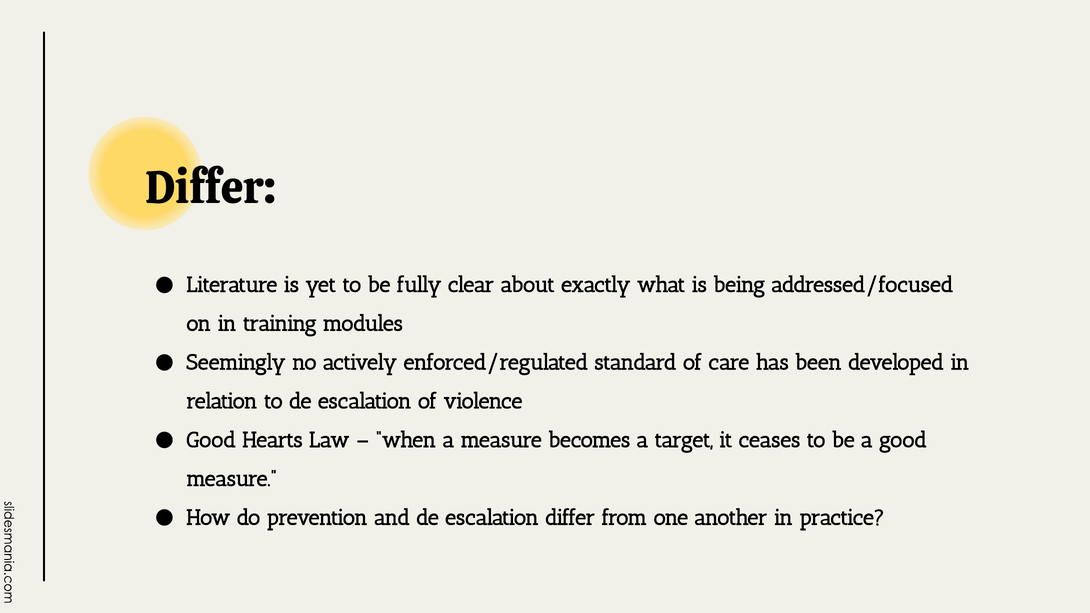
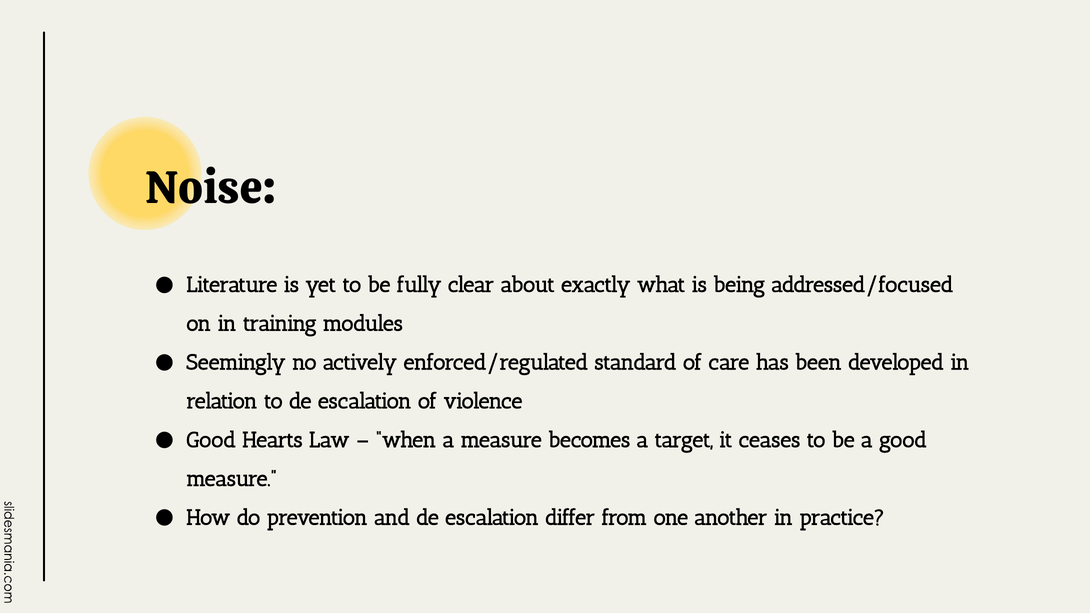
Differ at (211, 188): Differ -> Noise
